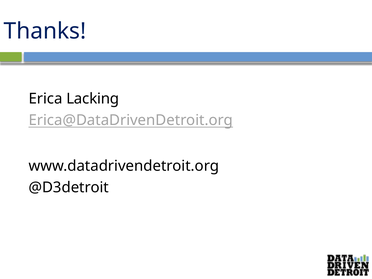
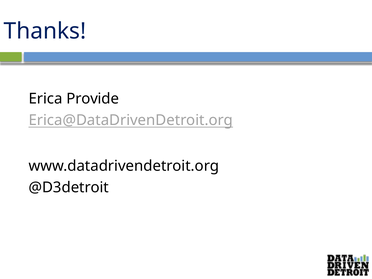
Lacking: Lacking -> Provide
